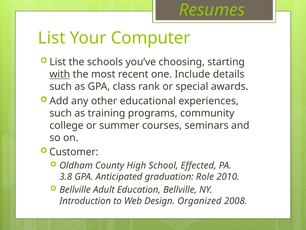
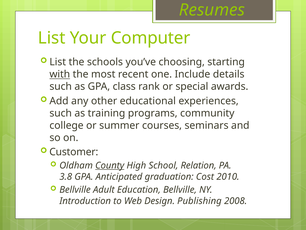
County underline: none -> present
Effected: Effected -> Relation
Role: Role -> Cost
Organized: Organized -> Publishing
